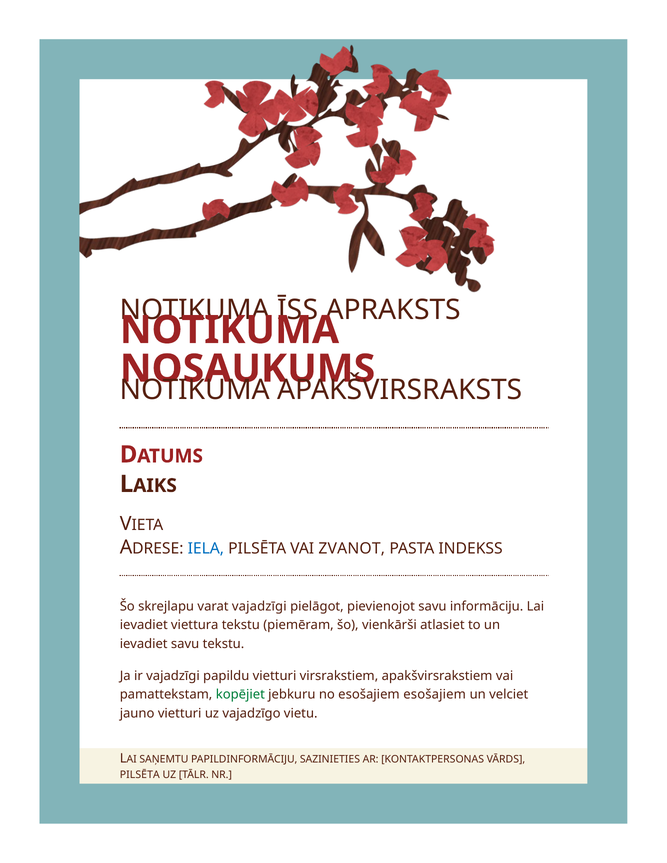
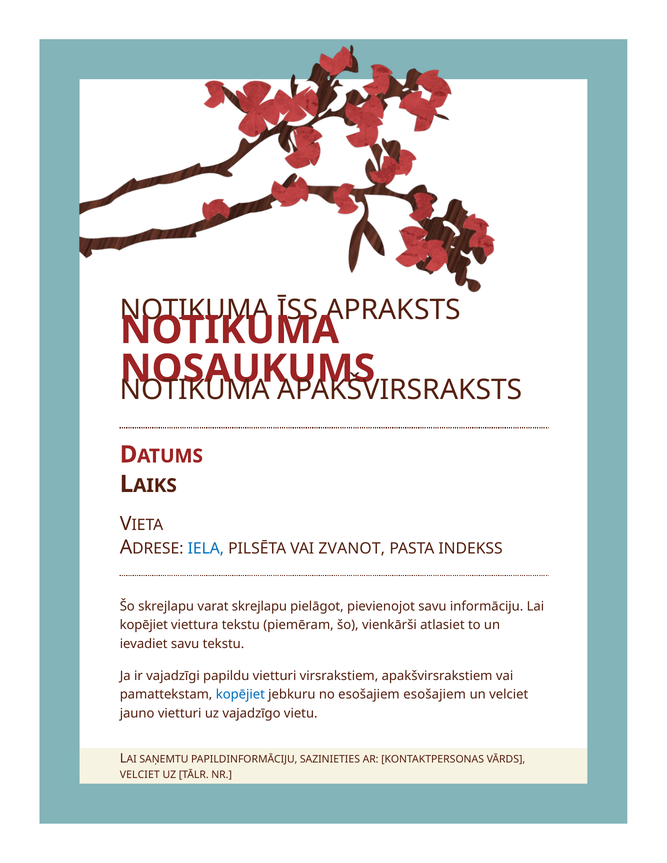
varat vajadzīgi: vajadzīgi -> skrejlapu
ievadiet at (144, 625): ievadiet -> kopējiet
kopējiet at (240, 695) colour: green -> blue
PILSĒTA at (140, 775): PILSĒTA -> VELCIET
